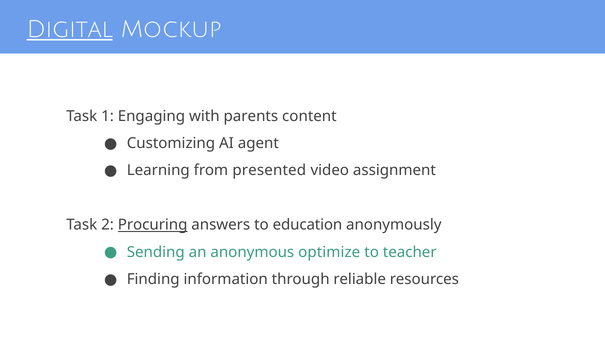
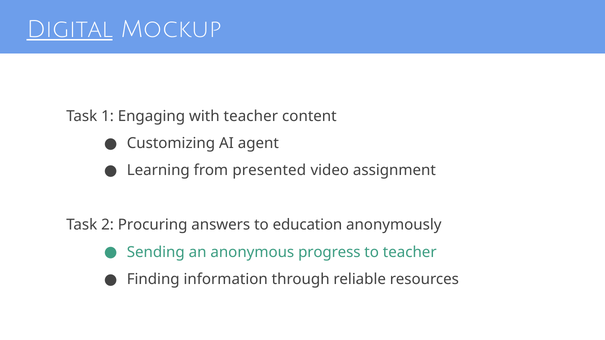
with parents: parents -> teacher
Procuring underline: present -> none
optimize: optimize -> progress
